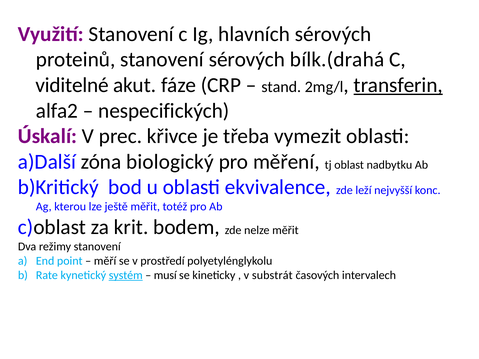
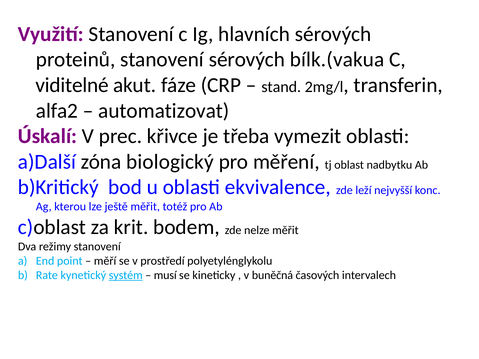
bílk.(drahá: bílk.(drahá -> bílk.(vakua
transferin underline: present -> none
nespecifických: nespecifických -> automatizovat
substrát: substrát -> buněčná
